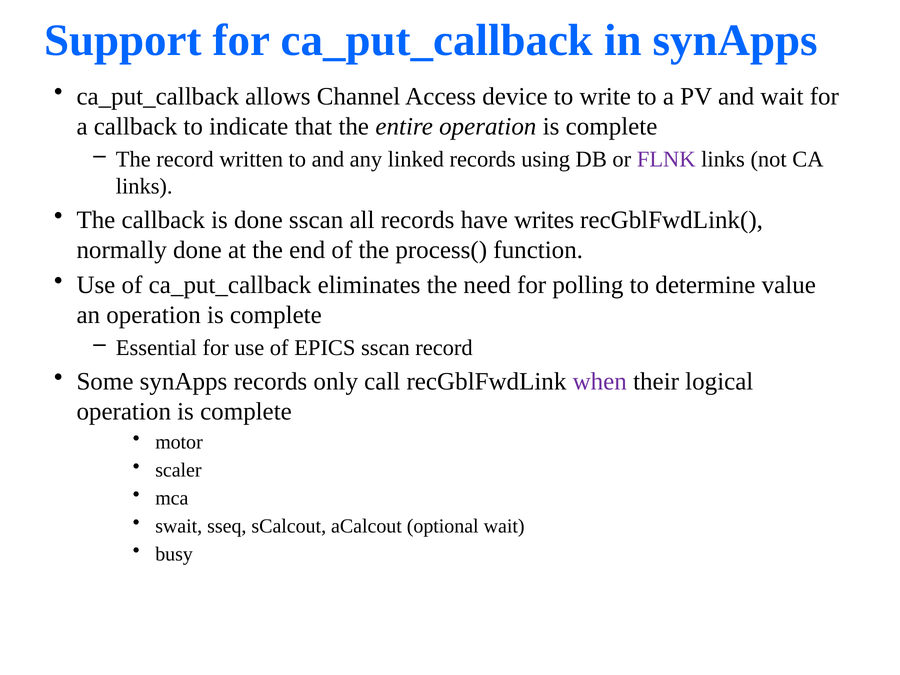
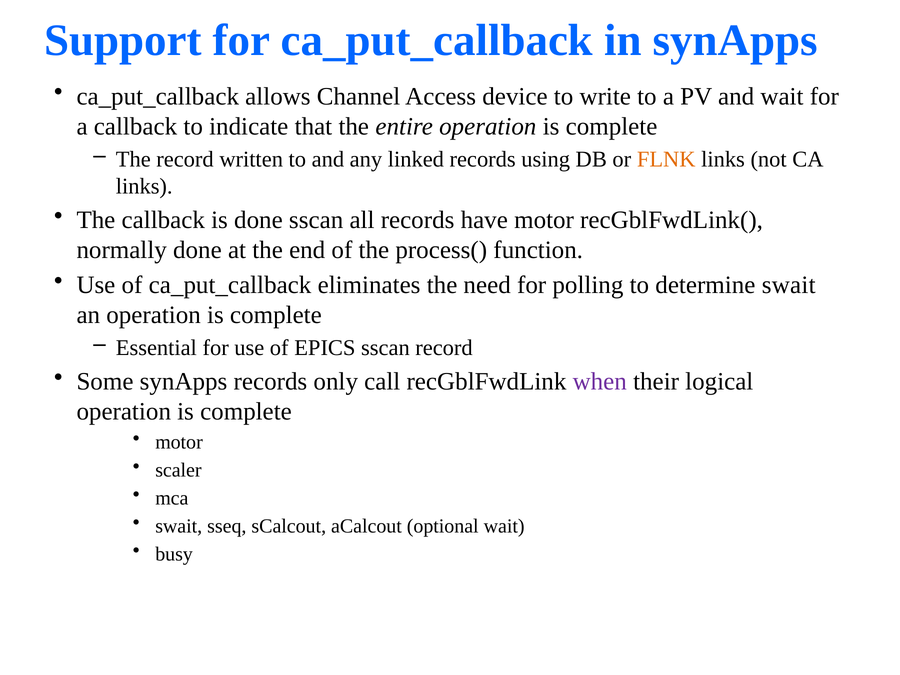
FLNK colour: purple -> orange
have writes: writes -> motor
determine value: value -> swait
